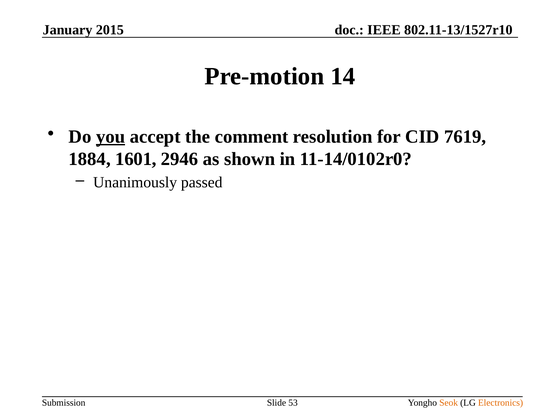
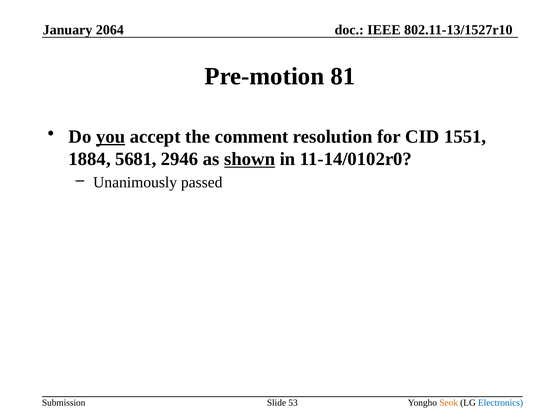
2015: 2015 -> 2064
14: 14 -> 81
7619: 7619 -> 1551
1601: 1601 -> 5681
shown underline: none -> present
Electronics colour: orange -> blue
